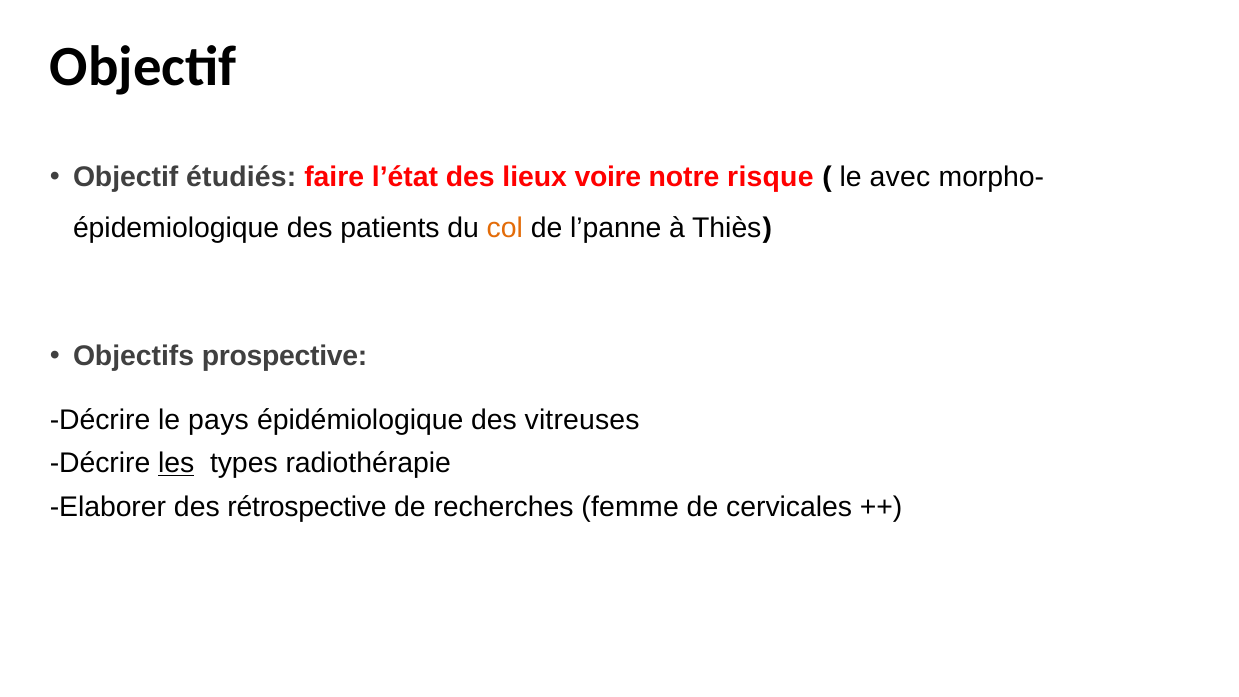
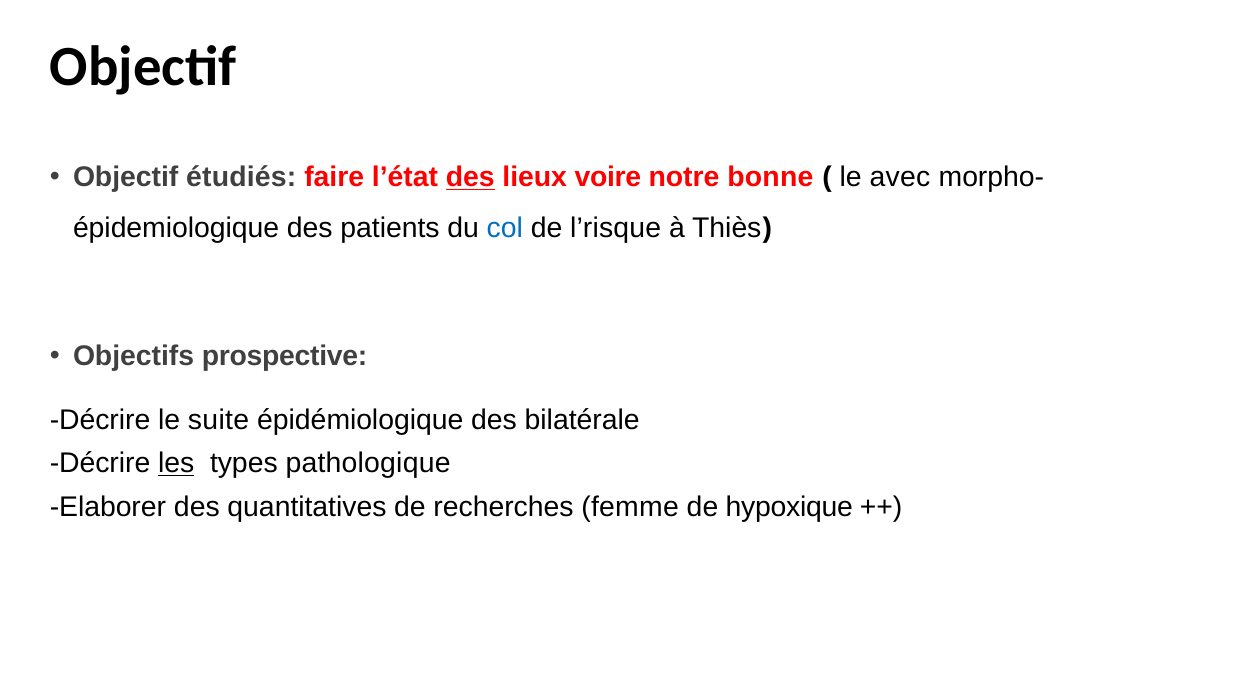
des at (470, 177) underline: none -> present
risque: risque -> bonne
col colour: orange -> blue
l’panne: l’panne -> l’risque
pays: pays -> suite
vitreuses: vitreuses -> bilatérale
radiothérapie: radiothérapie -> pathologique
rétrospective: rétrospective -> quantitatives
cervicales: cervicales -> hypoxique
